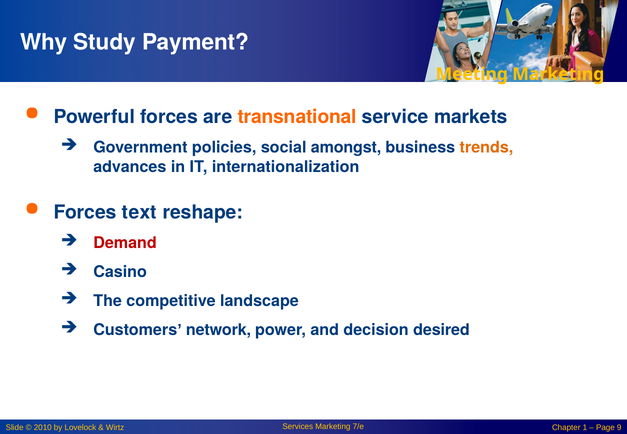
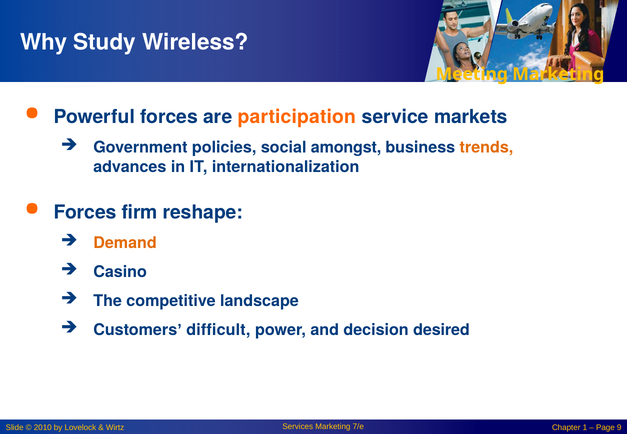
Payment: Payment -> Wireless
transnational: transnational -> participation
text: text -> firm
Demand colour: red -> orange
network: network -> difficult
